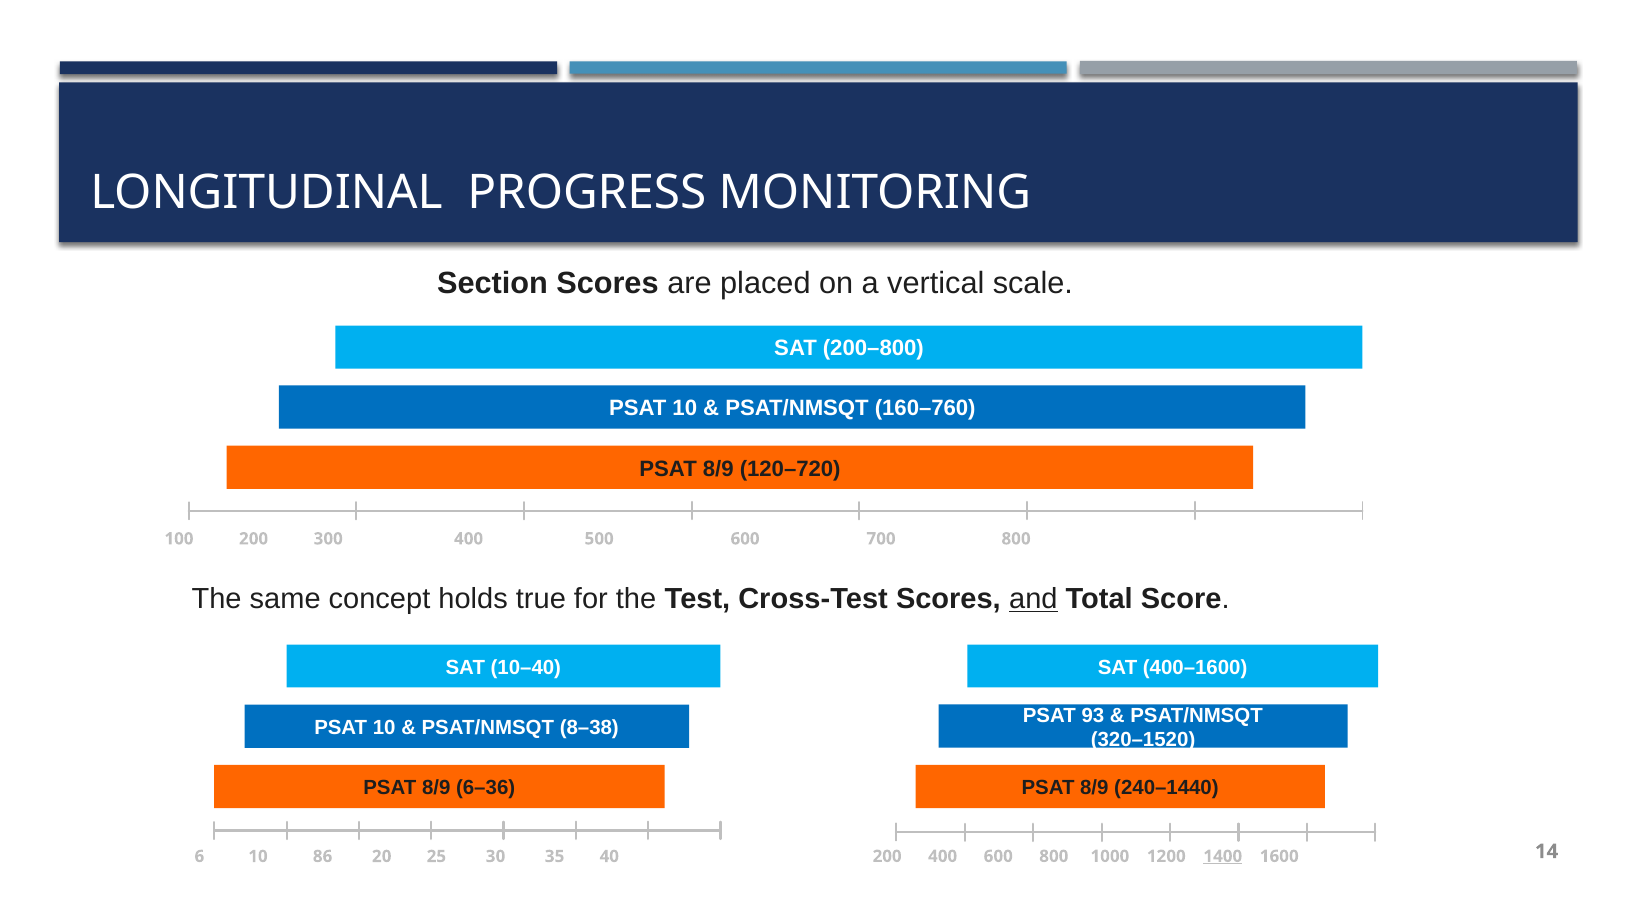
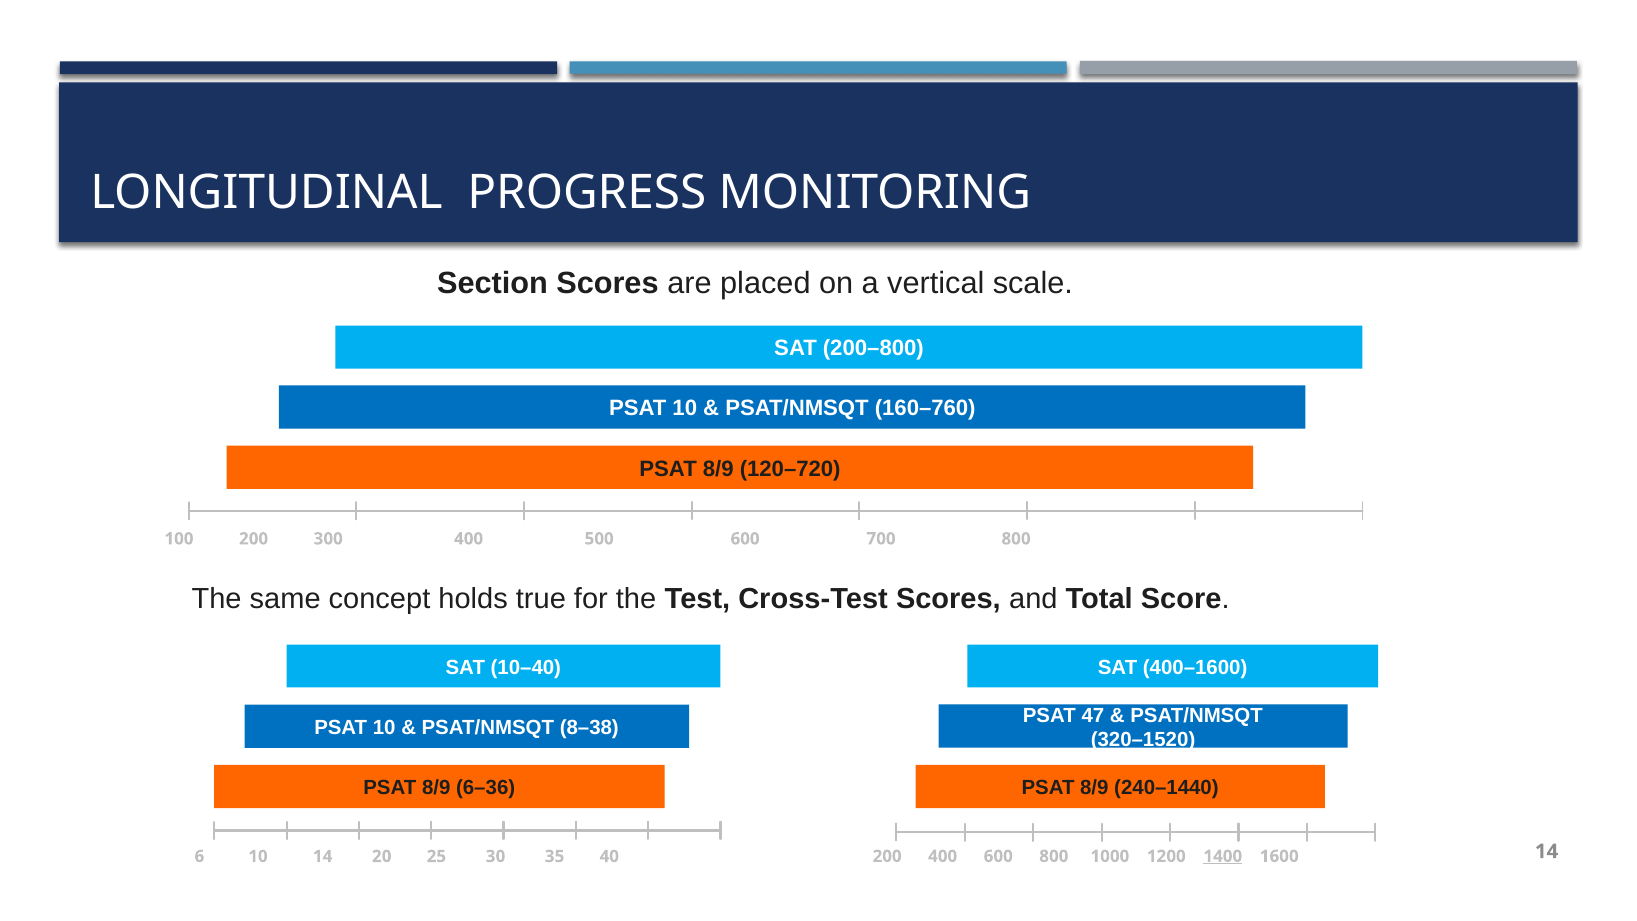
and underline: present -> none
93: 93 -> 47
10 86: 86 -> 14
